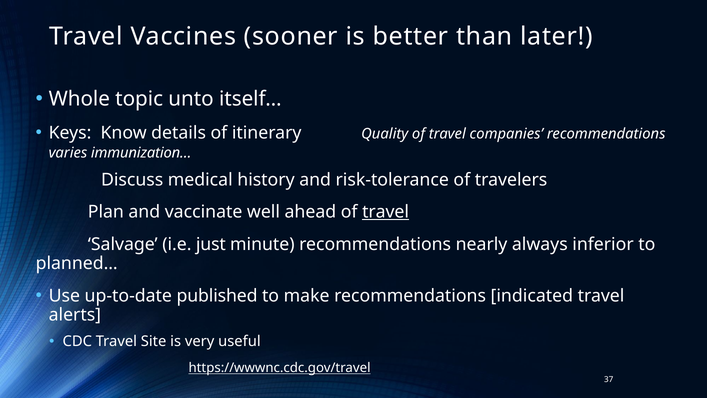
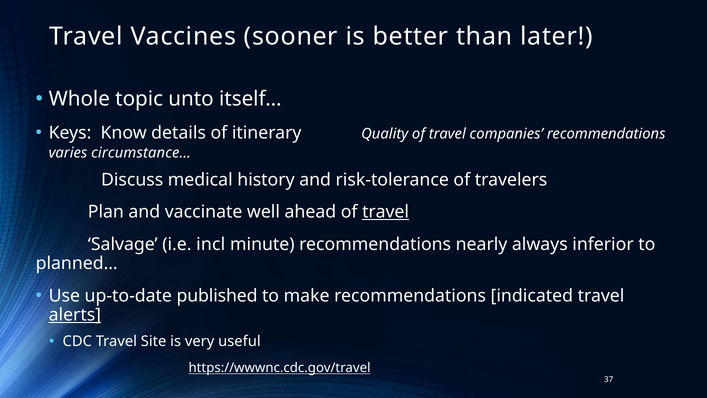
immunization…: immunization… -> circumstance…
just: just -> incl
alerts underline: none -> present
